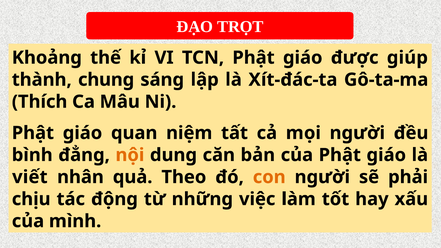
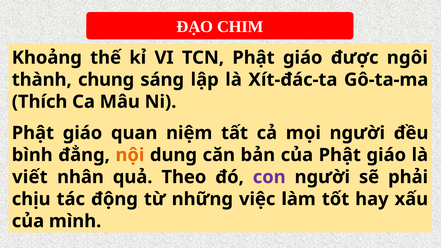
TRỌT: TRỌT -> CHIM
giúp: giúp -> ngôi
con colour: orange -> purple
